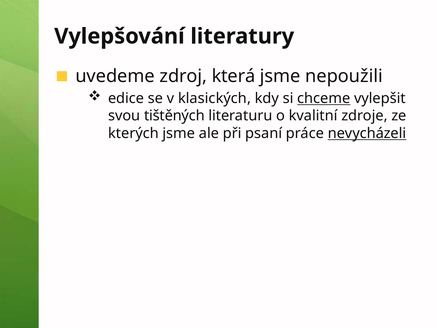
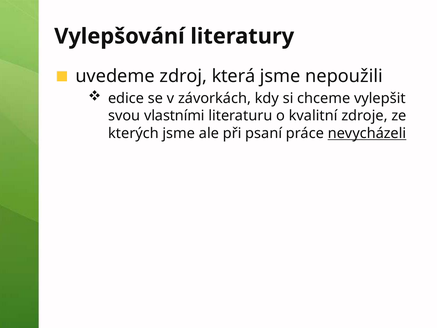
klasických: klasických -> závorkách
chceme underline: present -> none
tištěných: tištěných -> vlastními
